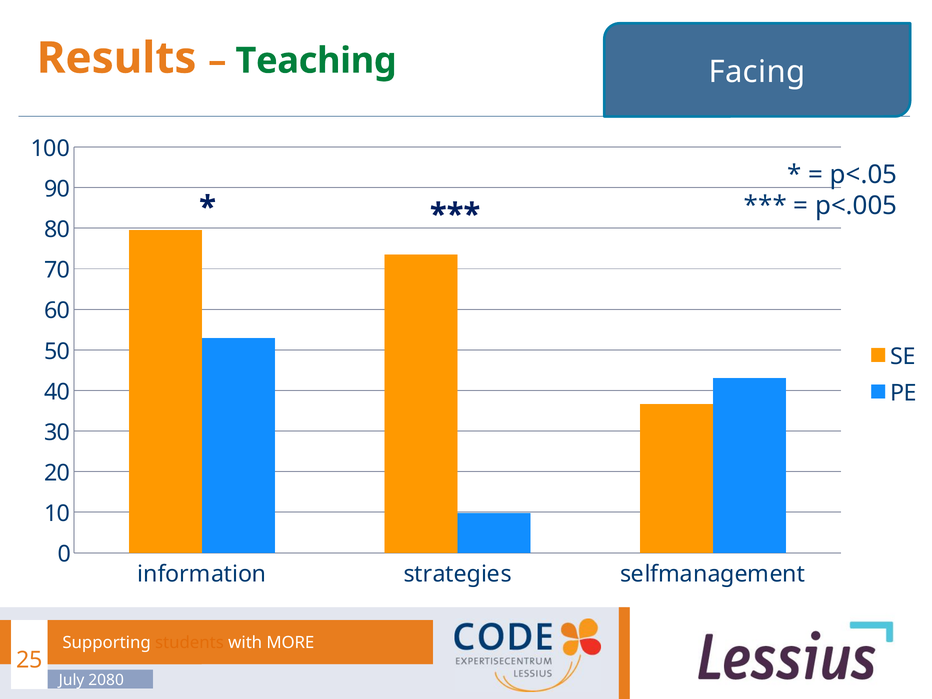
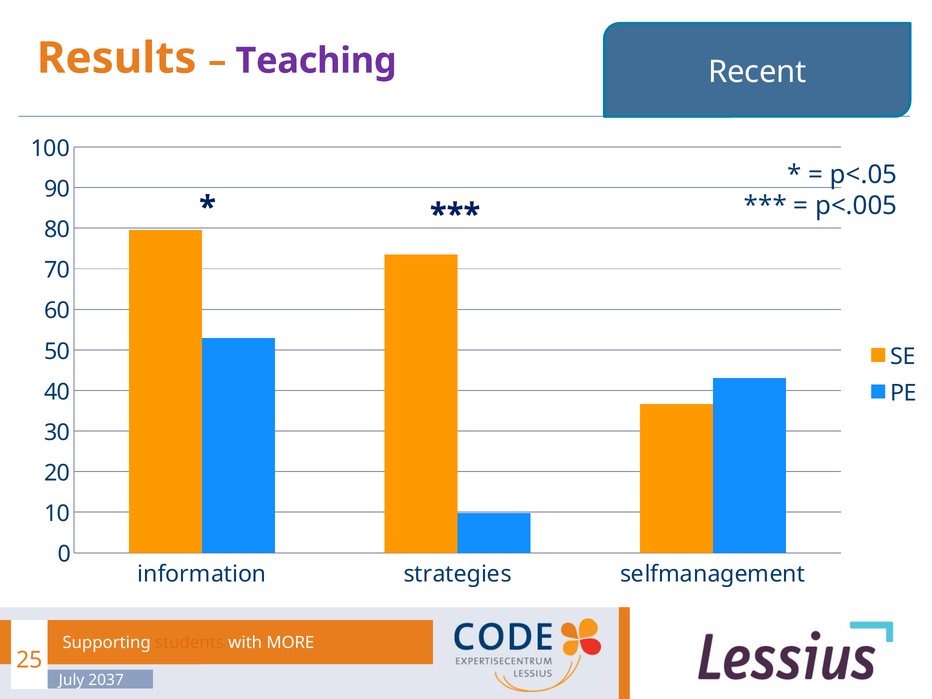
Teaching colour: green -> purple
Facing: Facing -> Recent
2080: 2080 -> 2037
